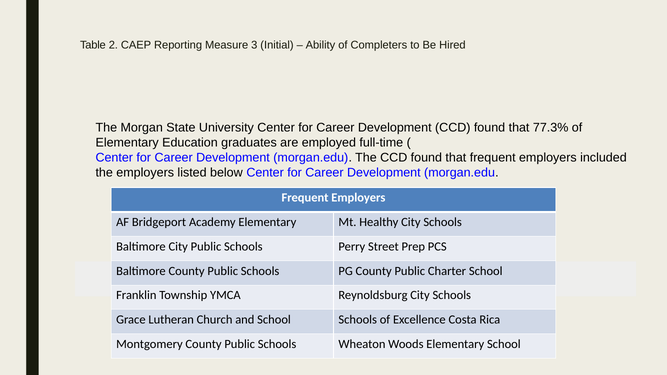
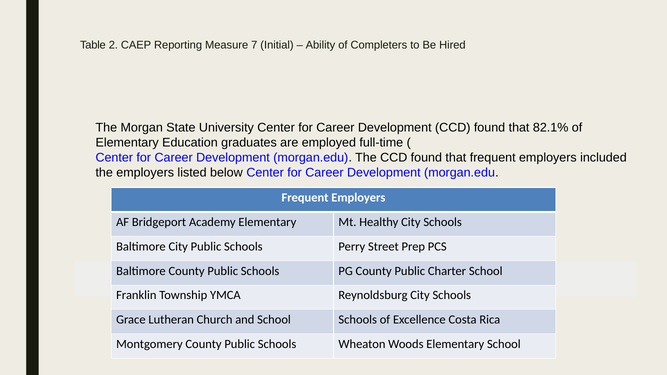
3: 3 -> 7
77.3%: 77.3% -> 82.1%
